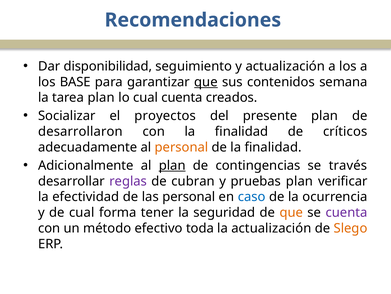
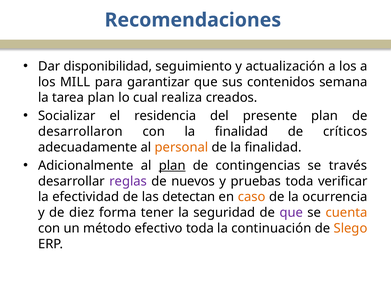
BASE: BASE -> MILL
que at (206, 82) underline: present -> none
cual cuenta: cuenta -> realiza
proyectos: proyectos -> residencia
cubran: cubran -> nuevos
pruebas plan: plan -> toda
las personal: personal -> detectan
caso colour: blue -> orange
de cual: cual -> diez
que at (291, 212) colour: orange -> purple
cuenta at (346, 212) colour: purple -> orange
la actualización: actualización -> continuación
